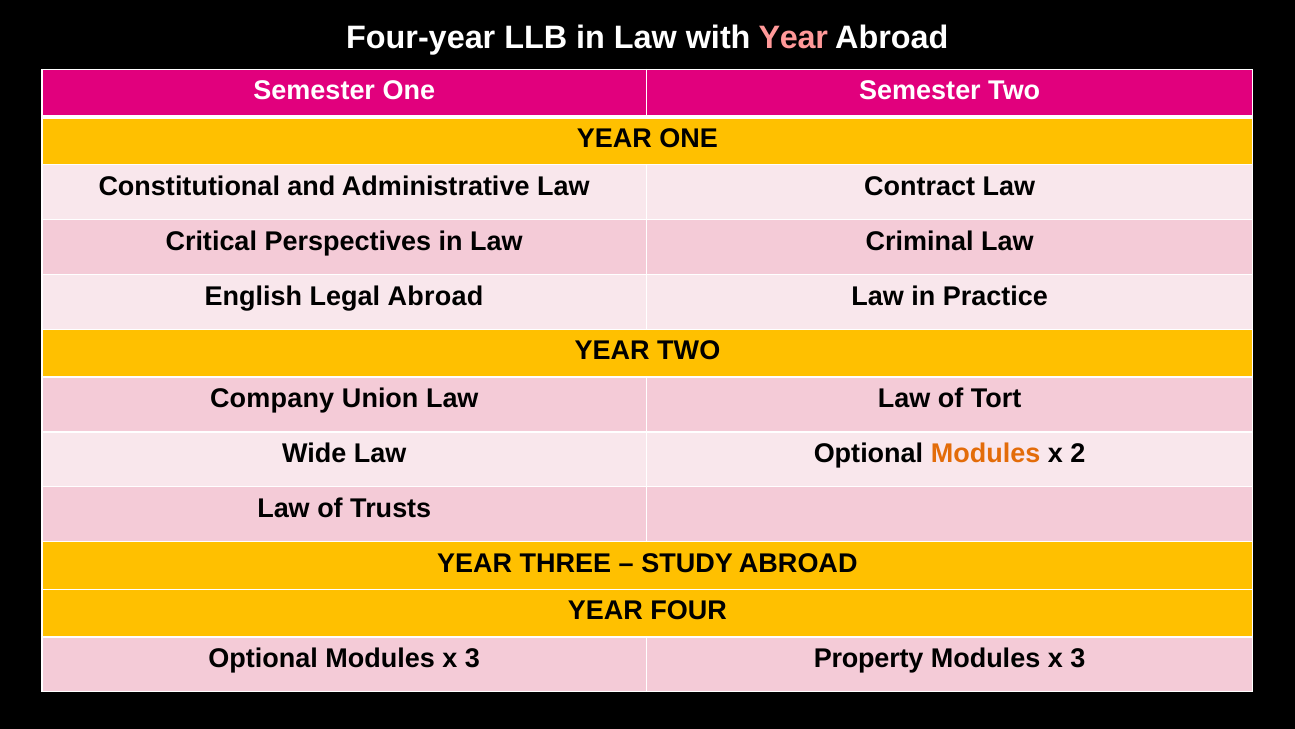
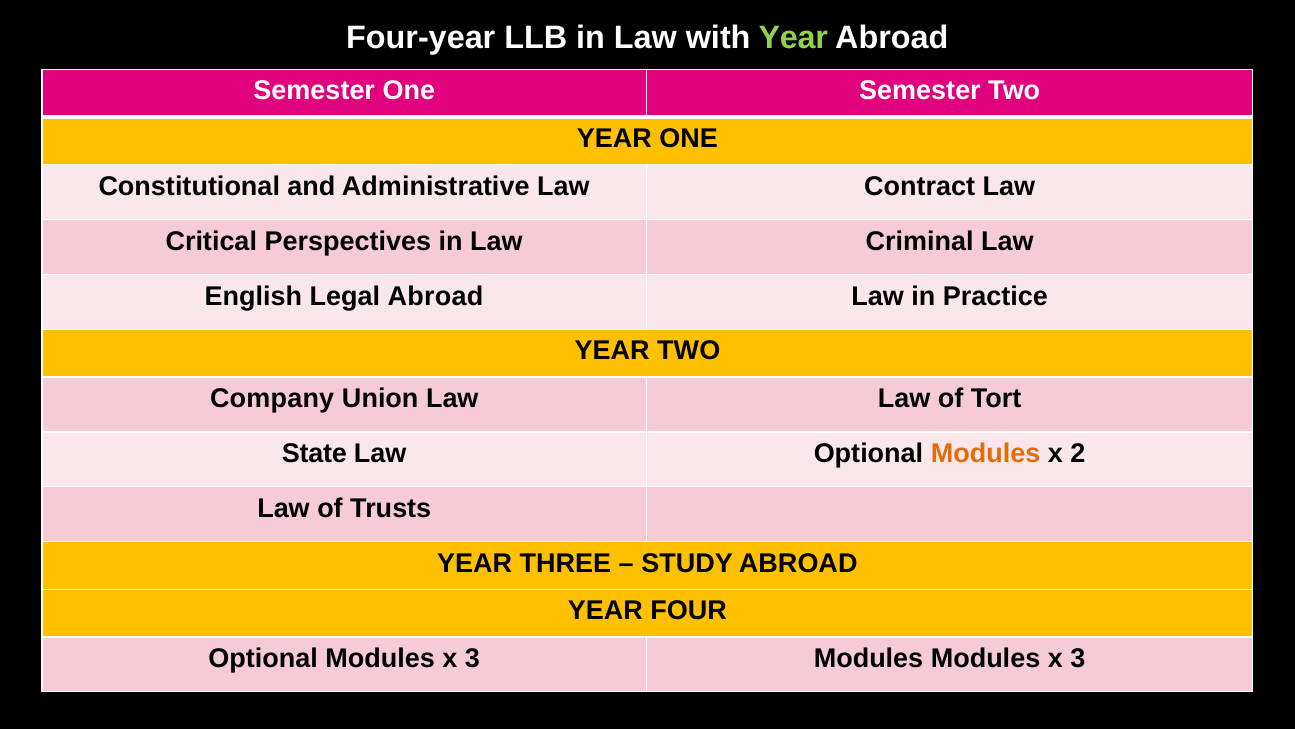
Year at (793, 38) colour: pink -> light green
Wide: Wide -> State
3 Property: Property -> Modules
